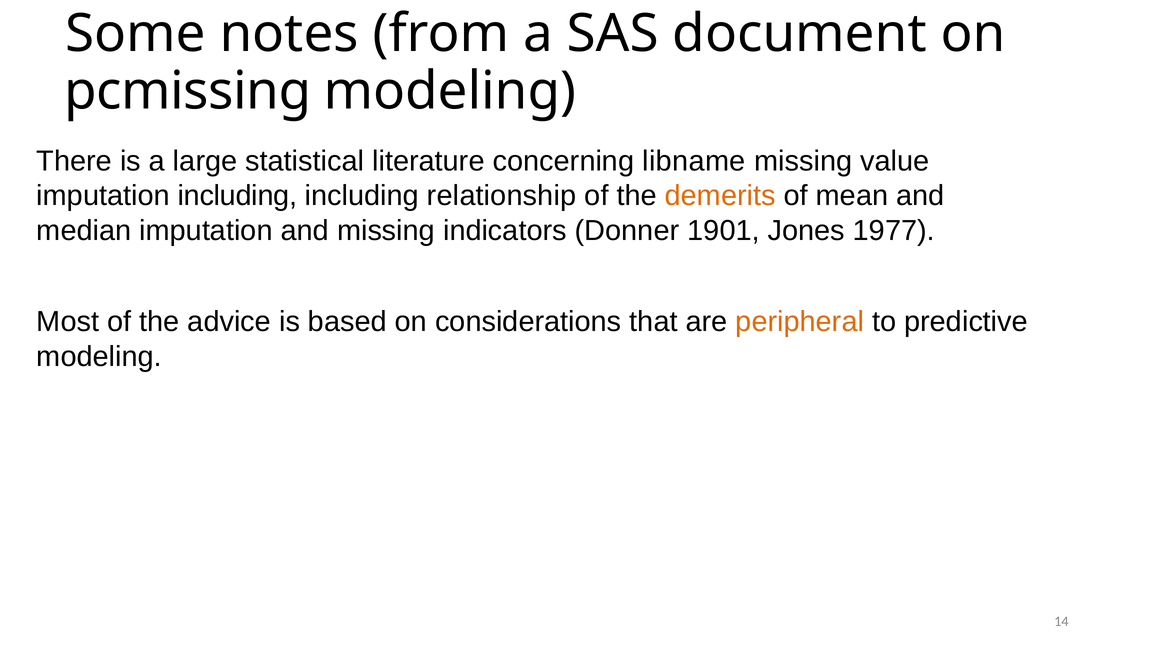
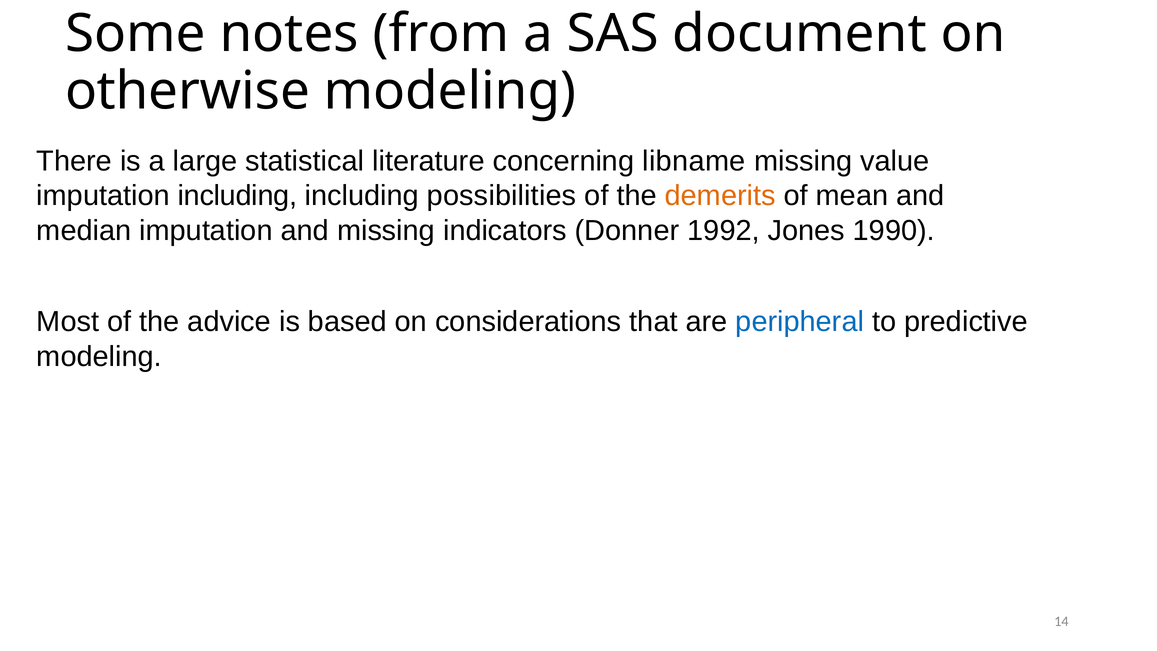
pcmissing: pcmissing -> otherwise
relationship: relationship -> possibilities
1901: 1901 -> 1992
1977: 1977 -> 1990
peripheral colour: orange -> blue
